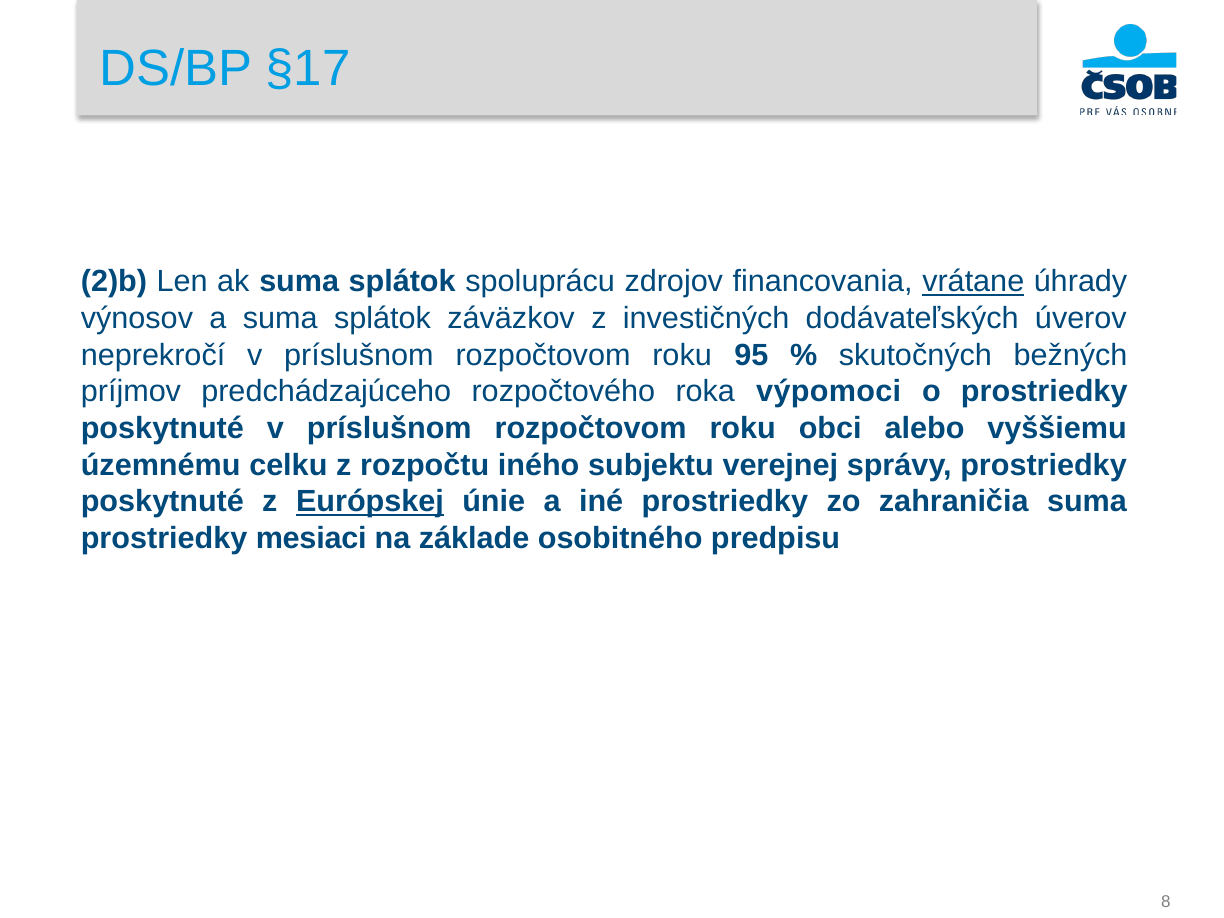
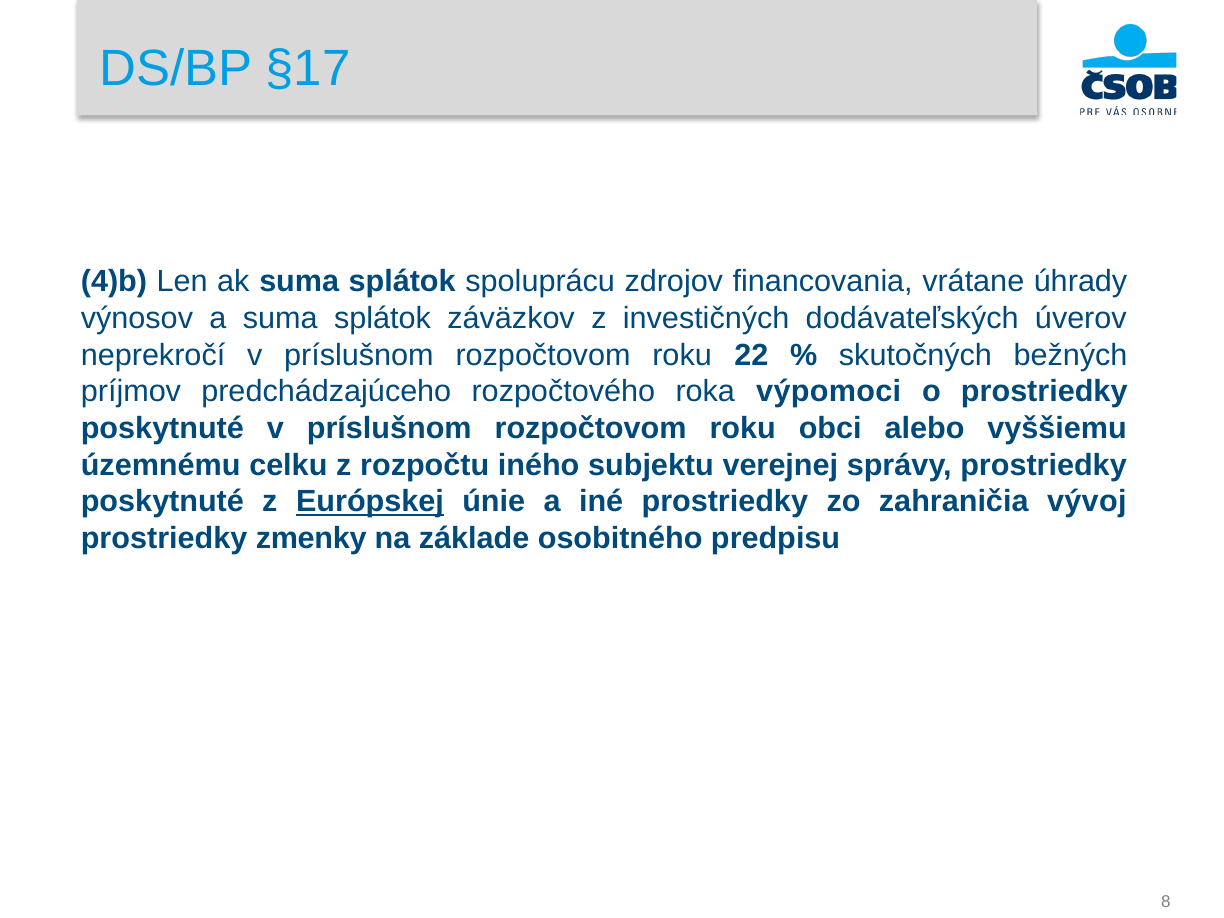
2)b: 2)b -> 4)b
vrátane underline: present -> none
95: 95 -> 22
zahraničia suma: suma -> vývoj
mesiaci: mesiaci -> zmenky
